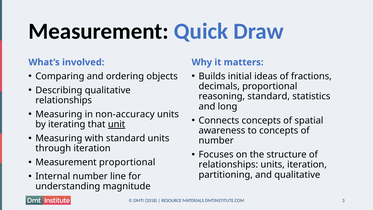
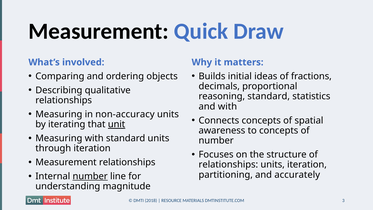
and long: long -> with
Measurement proportional: proportional -> relationships
number at (90, 176) underline: none -> present
and qualitative: qualitative -> accurately
